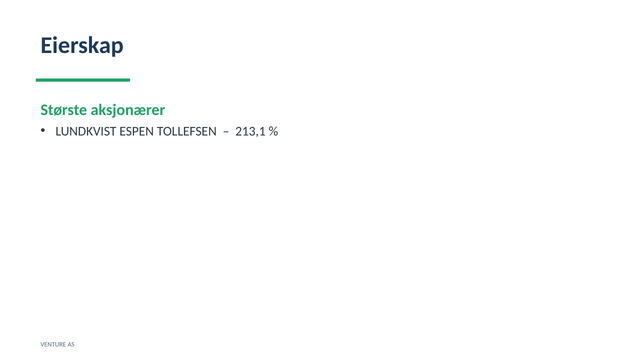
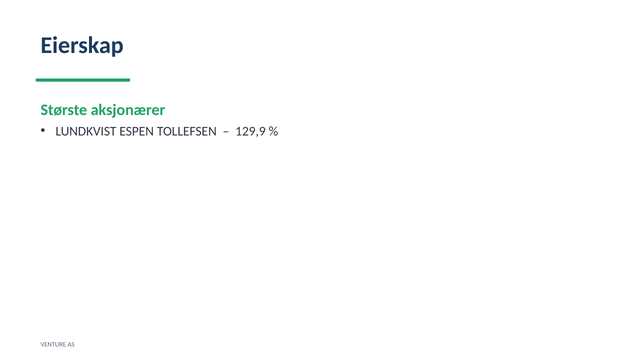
213,1: 213,1 -> 129,9
